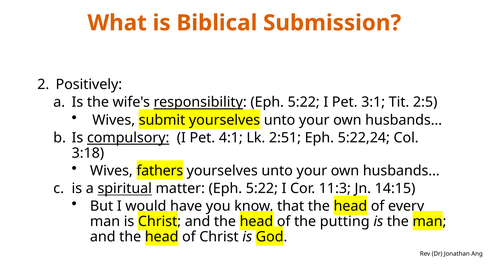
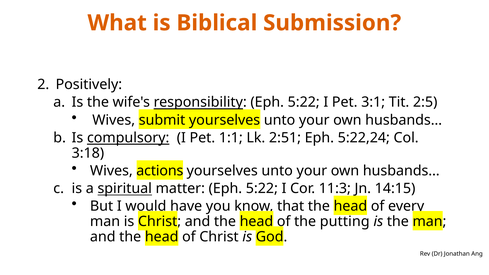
4:1: 4:1 -> 1:1
fathers: fathers -> actions
